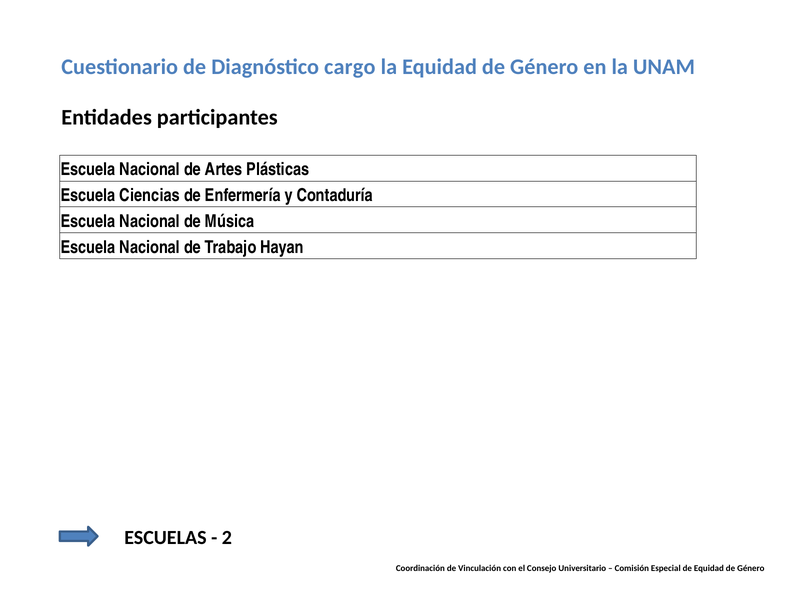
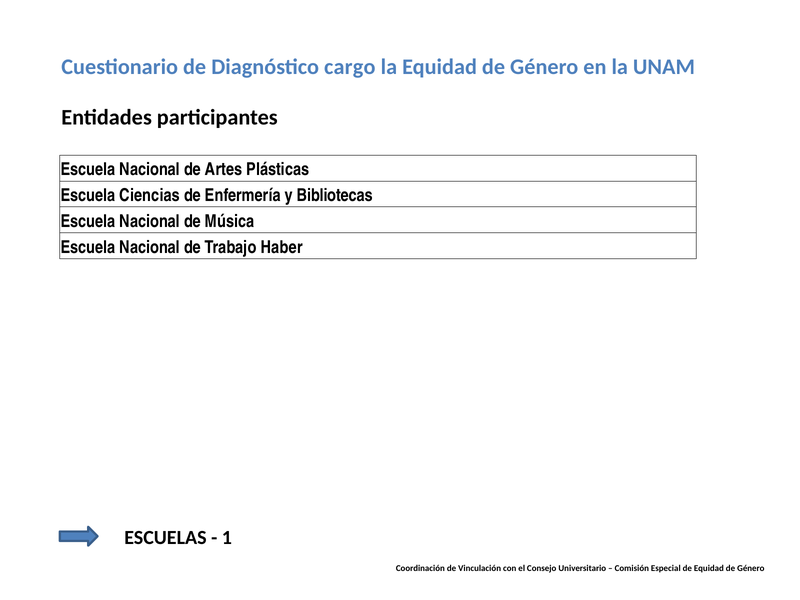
Contaduría: Contaduría -> Bibliotecas
Hayan: Hayan -> Haber
2: 2 -> 1
